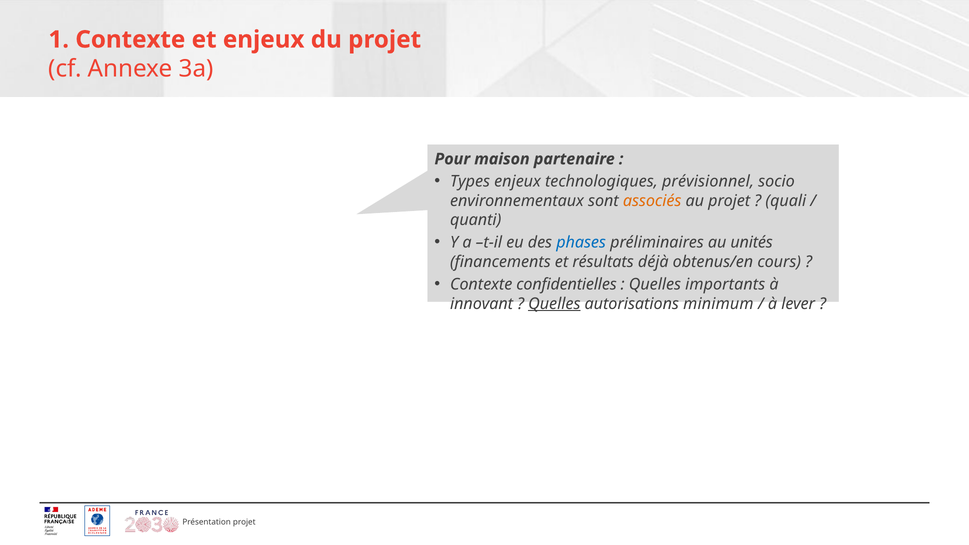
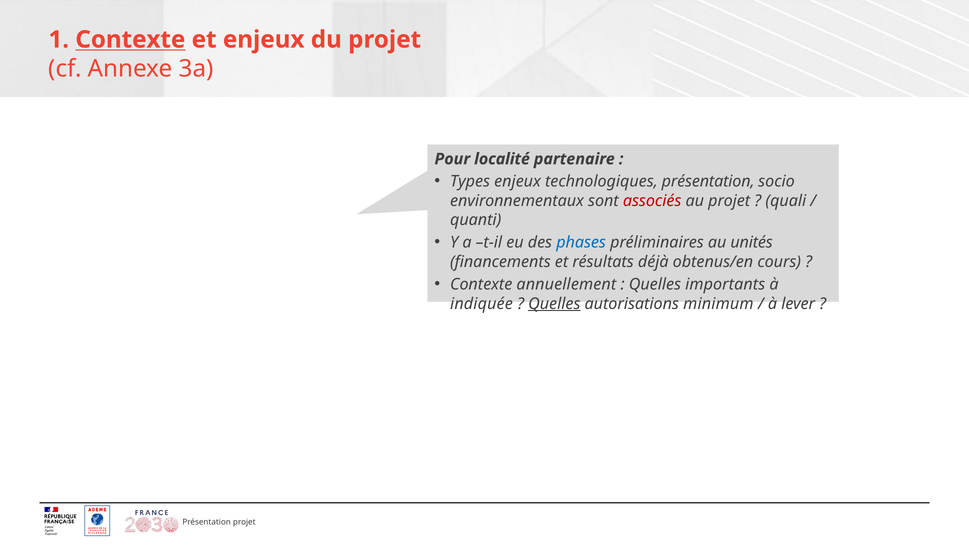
Contexte at (130, 40) underline: none -> present
maison: maison -> localité
technologiques prévisionnel: prévisionnel -> présentation
associés colour: orange -> red
confidentielles: confidentielles -> annuellement
innovant: innovant -> indiquée
